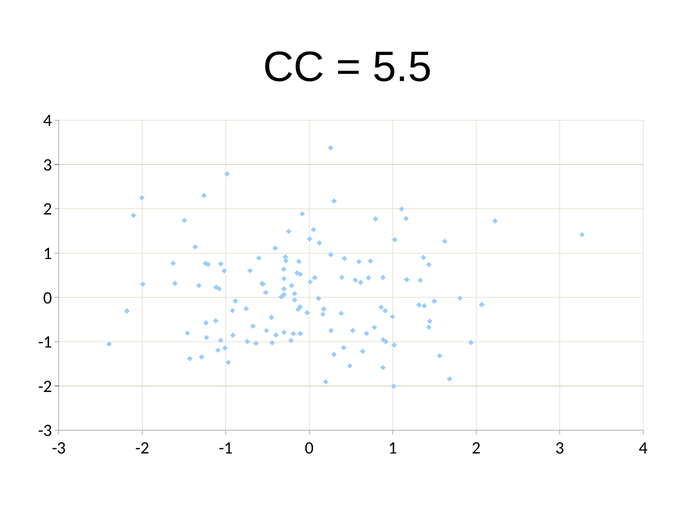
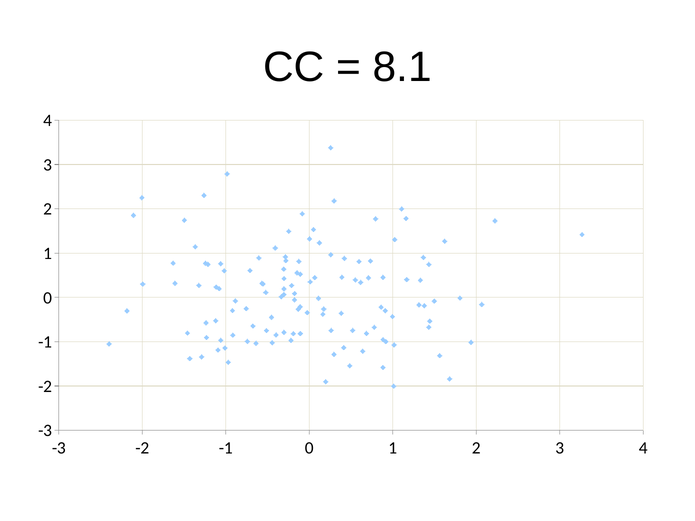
5.5: 5.5 -> 8.1
